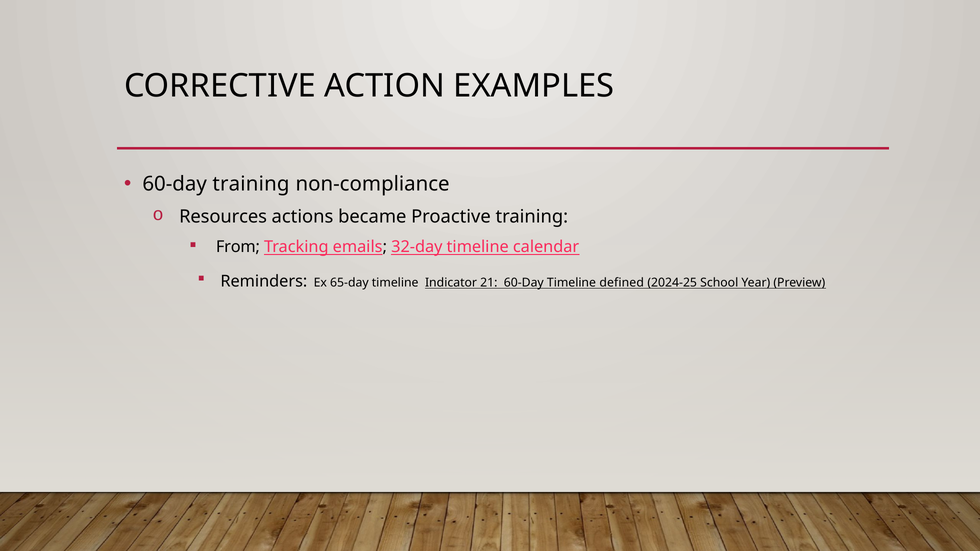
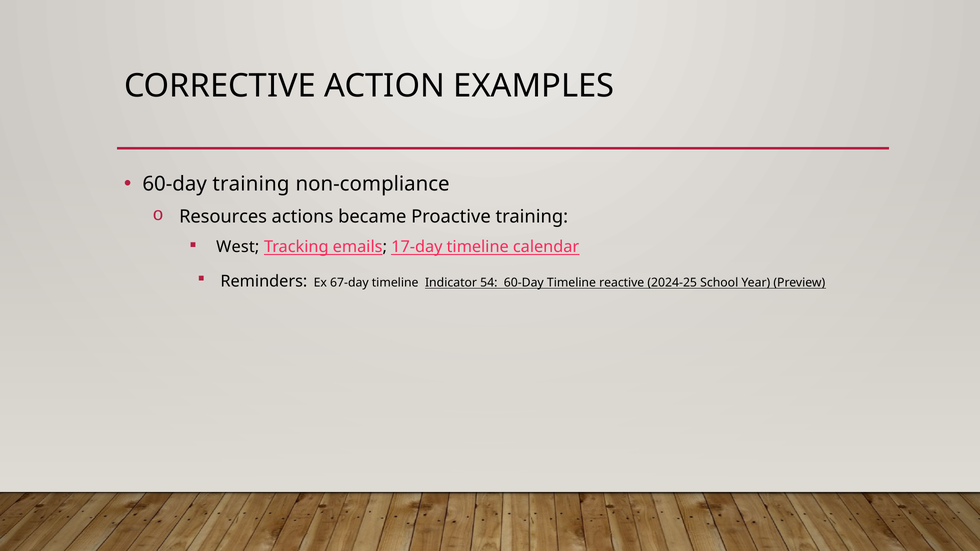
From: From -> West
32-day: 32-day -> 17-day
65-day: 65-day -> 67-day
21: 21 -> 54
defined: defined -> reactive
